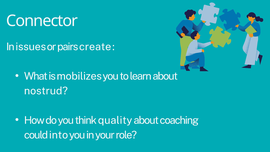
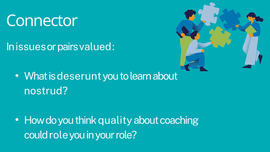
create: create -> valued
mobilizes: mobilizes -> deserunt
could into: into -> role
